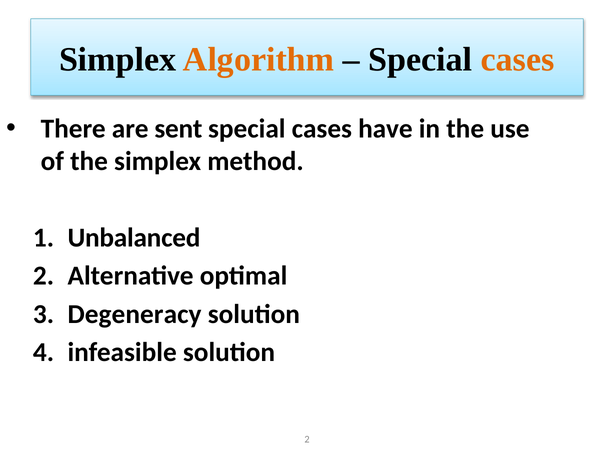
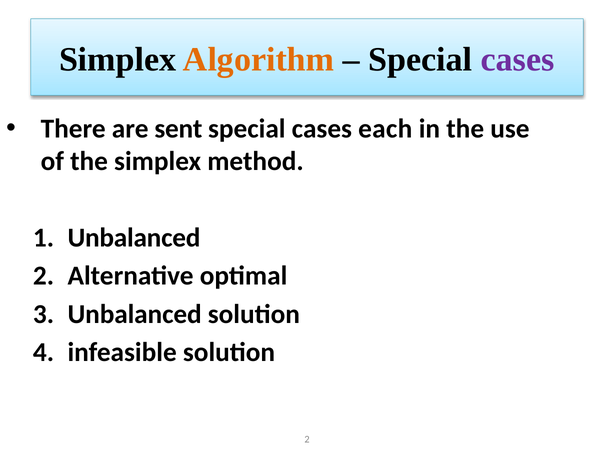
cases at (518, 59) colour: orange -> purple
have: have -> each
Degeneracy at (135, 314): Degeneracy -> Unbalanced
